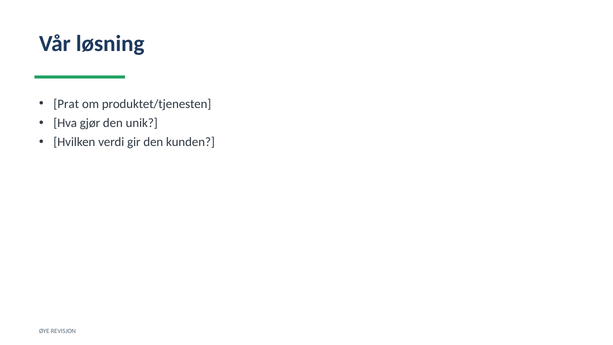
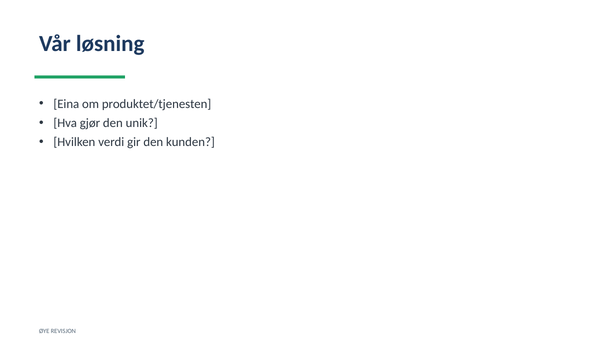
Prat: Prat -> Eina
